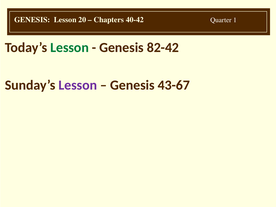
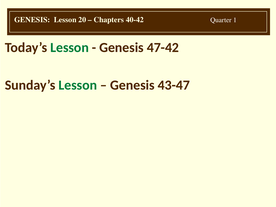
82-42: 82-42 -> 47-42
Lesson at (78, 85) colour: purple -> green
43-67: 43-67 -> 43-47
